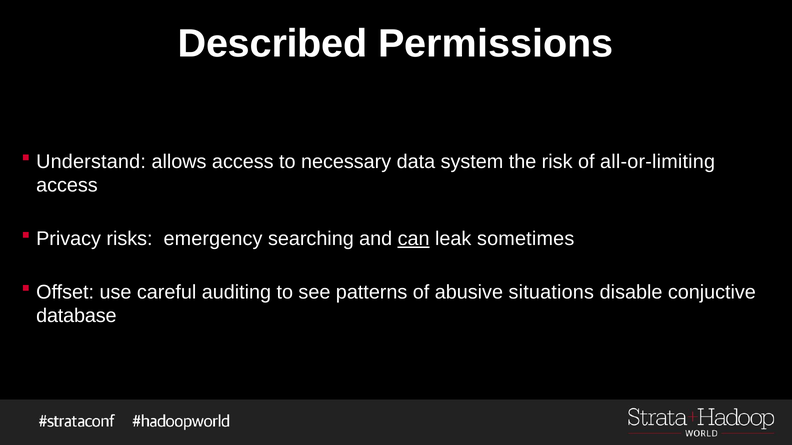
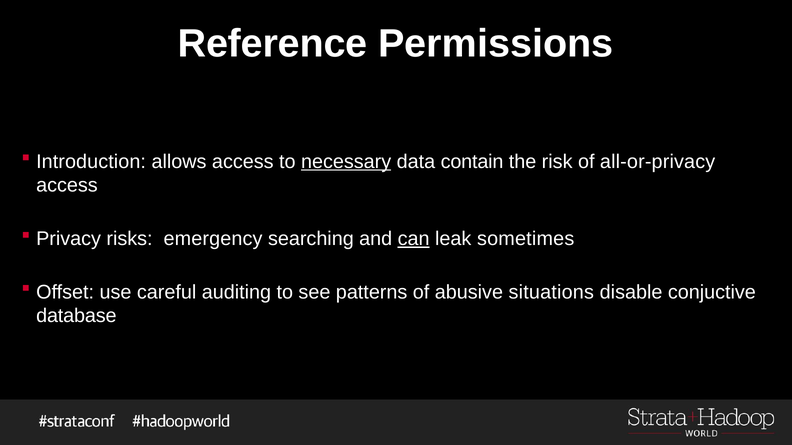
Described: Described -> Reference
Understand: Understand -> Introduction
necessary underline: none -> present
system: system -> contain
all-or-limiting: all-or-limiting -> all-or-privacy
